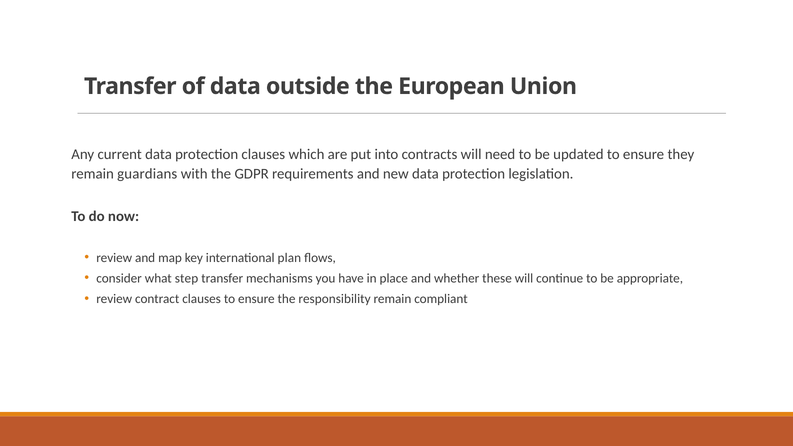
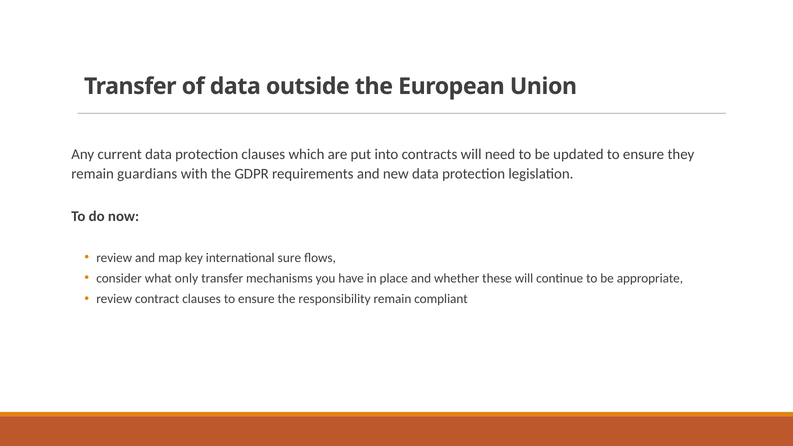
plan: plan -> sure
step: step -> only
